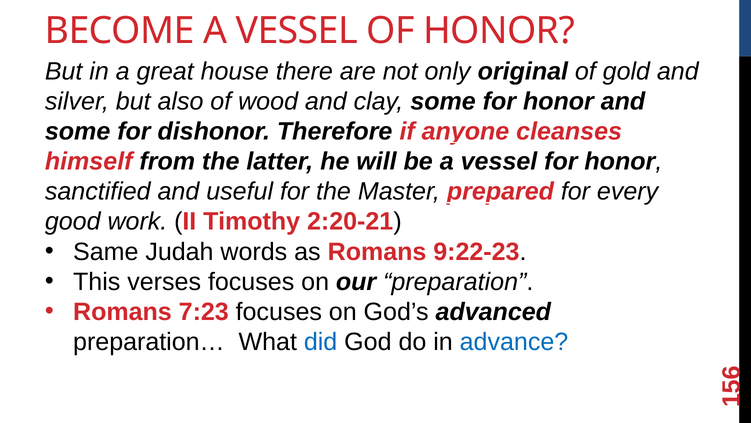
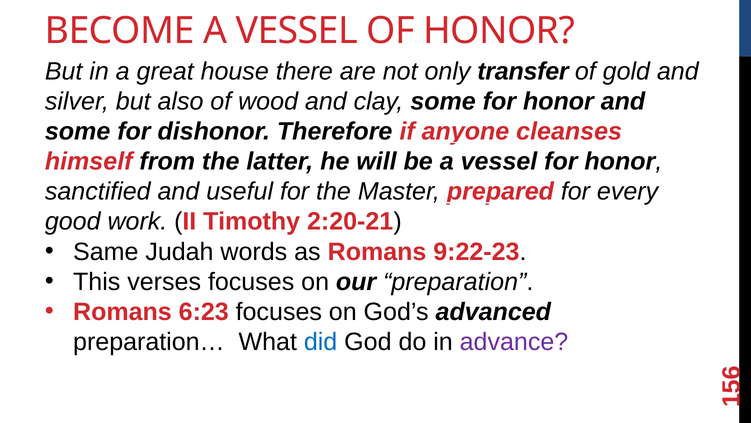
original: original -> transfer
7:23: 7:23 -> 6:23
advance colour: blue -> purple
